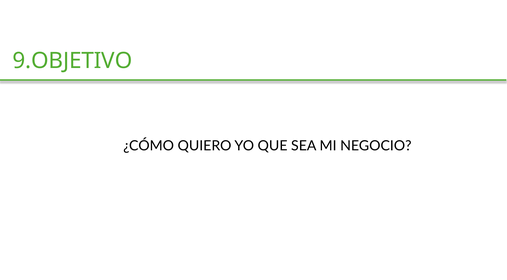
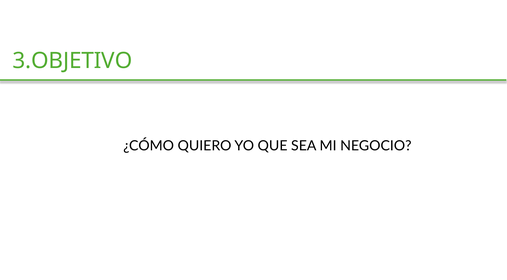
9.OBJETIVO: 9.OBJETIVO -> 3.OBJETIVO
